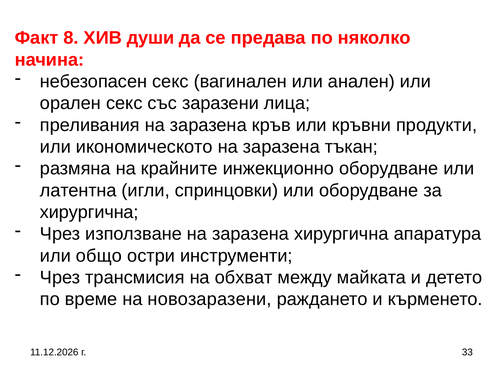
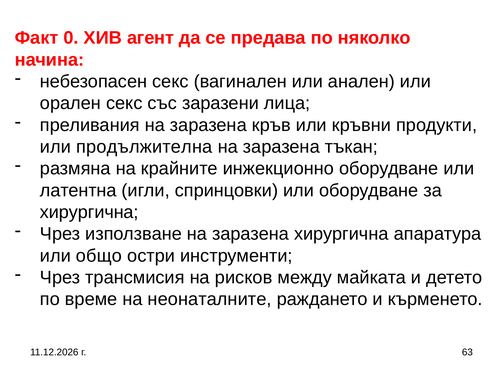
8: 8 -> 0
души: души -> агент
икономическото: икономическото -> продължителна
обхват: обхват -> рисков
новозаразени: новозаразени -> неонаталните
33: 33 -> 63
